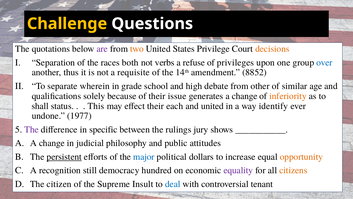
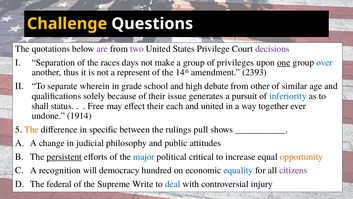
two colour: orange -> purple
decisions colour: orange -> purple
both: both -> days
verbs: verbs -> make
a refuse: refuse -> group
one underline: none -> present
requisite: requisite -> represent
8852: 8852 -> 2393
generates a change: change -> pursuit
inferiority colour: orange -> blue
This: This -> Free
identify: identify -> together
1977: 1977 -> 1914
The at (32, 129) colour: purple -> orange
jury: jury -> pull
dollars: dollars -> critical
still: still -> will
equality colour: purple -> blue
citizens colour: orange -> purple
citizen: citizen -> federal
Insult: Insult -> Write
tenant: tenant -> injury
